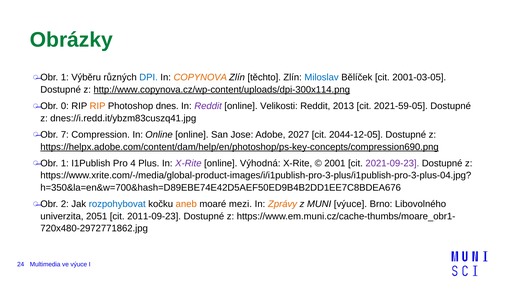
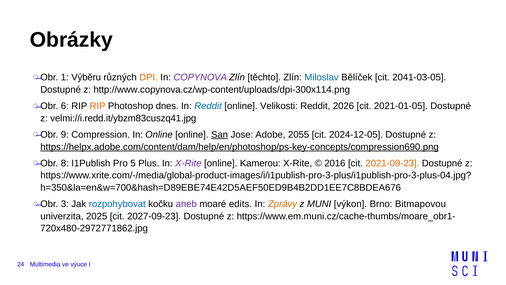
Obrázky colour: green -> black
DPI colour: blue -> orange
COPYNOVA colour: orange -> purple
2001-03-05: 2001-03-05 -> 2041-03-05
http://www.copynova.cz/wp-content/uploads/dpi-300x114.png underline: present -> none
0: 0 -> 6
Reddit at (208, 106) colour: purple -> blue
2013: 2013 -> 2026
2021-59-05: 2021-59-05 -> 2021-01-05
dnes://i.redd.it/ybzm83cuszq41.jpg: dnes://i.redd.it/ybzm83cuszq41.jpg -> velmi://i.redd.it/ybzm83cuszq41.jpg
7: 7 -> 9
San underline: none -> present
2027: 2027 -> 2055
2044-12-05: 2044-12-05 -> 2024-12-05
1 at (65, 163): 1 -> 8
4: 4 -> 5
Výhodná: Výhodná -> Kamerou
2001: 2001 -> 2016
2021-09-23 colour: purple -> orange
2: 2 -> 3
aneb colour: orange -> purple
mezi: mezi -> edits
MUNI výuce: výuce -> výkon
Libovolného: Libovolného -> Bitmapovou
2051: 2051 -> 2025
2011-09-23: 2011-09-23 -> 2027-09-23
